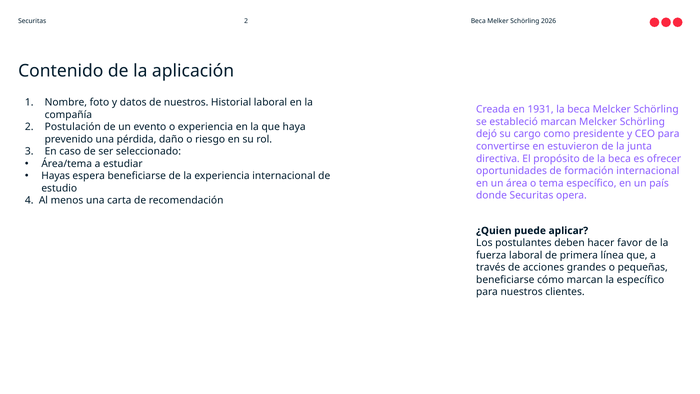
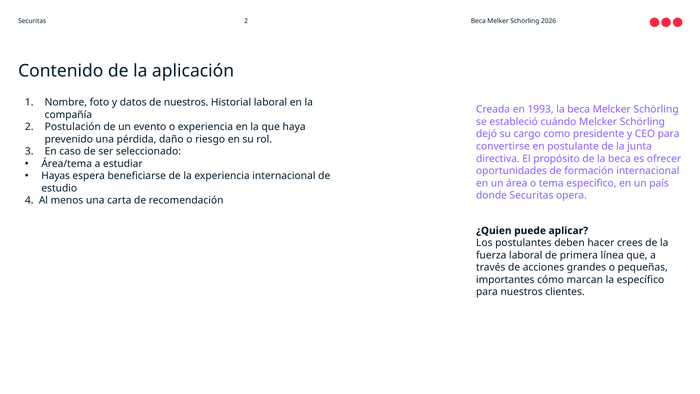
1931: 1931 -> 1993
estableció marcan: marcan -> cuándo
estuvieron: estuvieron -> postulante
favor: favor -> crees
beneficiarse at (505, 280): beneficiarse -> importantes
